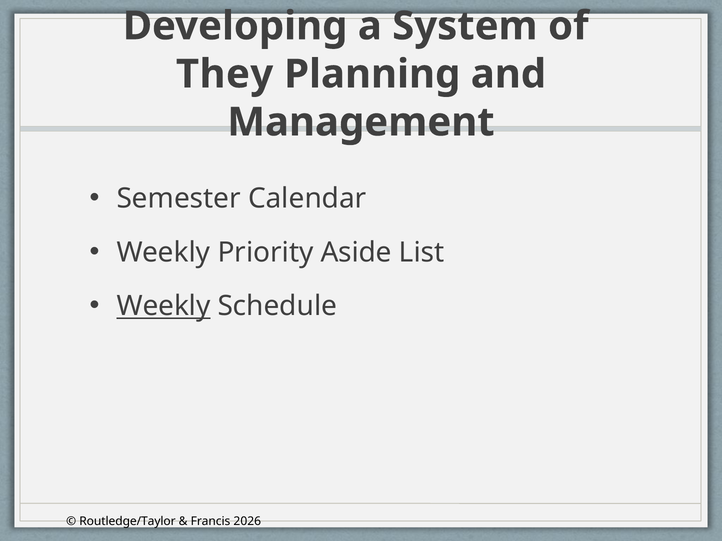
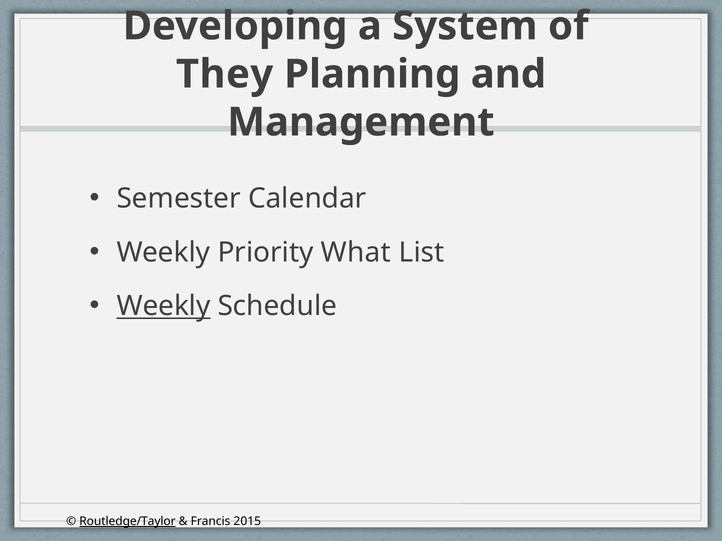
Aside: Aside -> What
Routledge/Taylor underline: none -> present
2026: 2026 -> 2015
